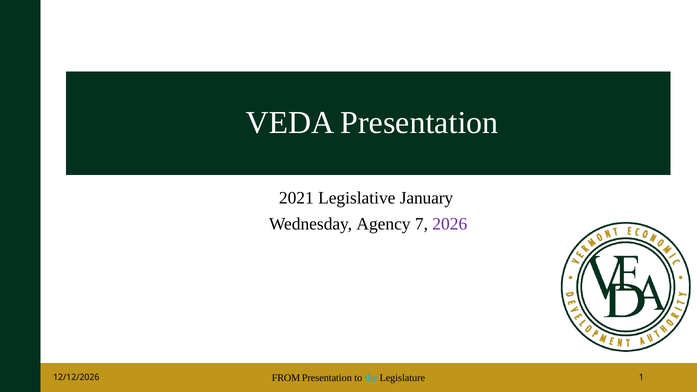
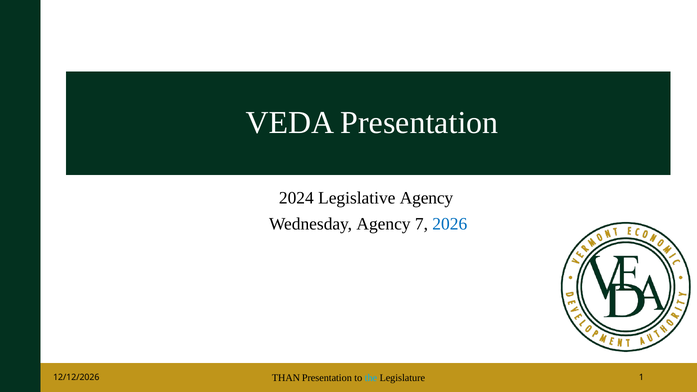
2021: 2021 -> 2024
Legislative January: January -> Agency
2026 colour: purple -> blue
FROM: FROM -> THAN
